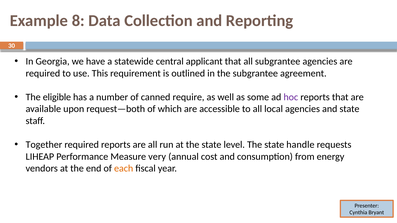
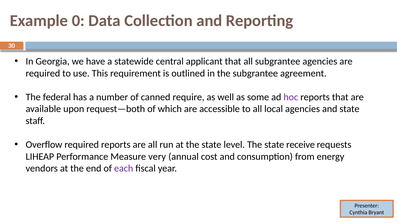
8: 8 -> 0
eligible: eligible -> federal
Together: Together -> Overflow
handle: handle -> receive
each colour: orange -> purple
